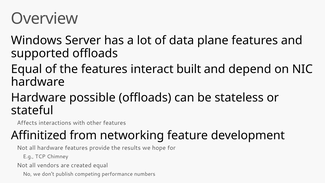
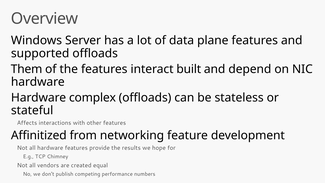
Equal at (27, 69): Equal -> Them
possible: possible -> complex
